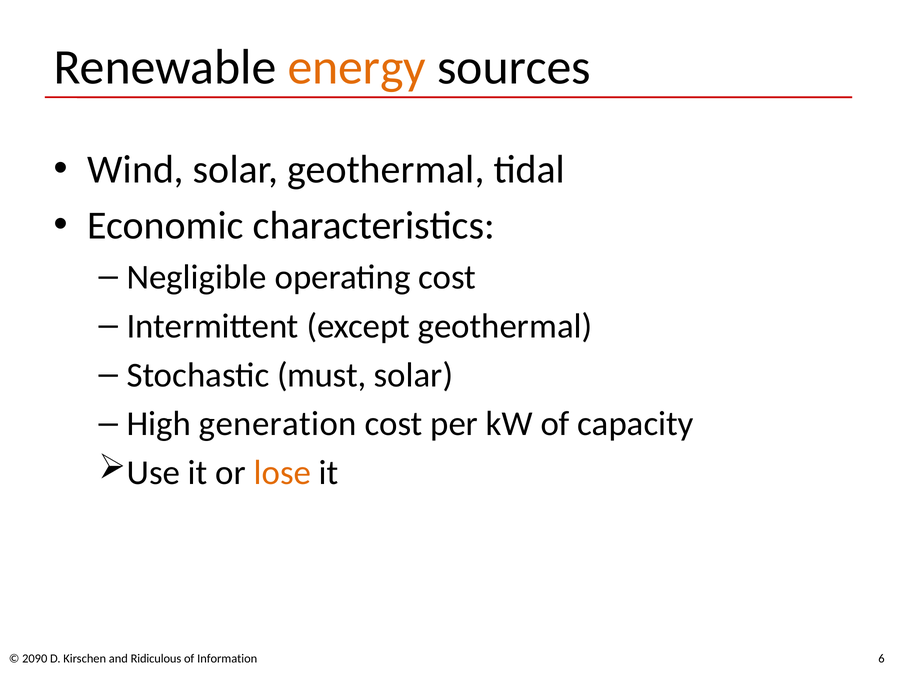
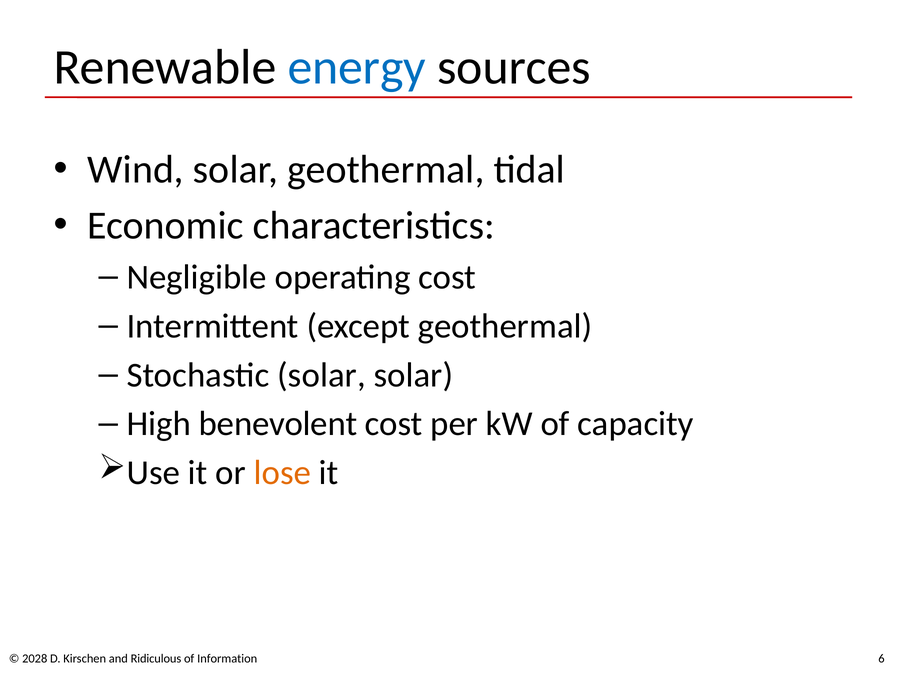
energy colour: orange -> blue
Stochastic must: must -> solar
generation: generation -> benevolent
2090: 2090 -> 2028
